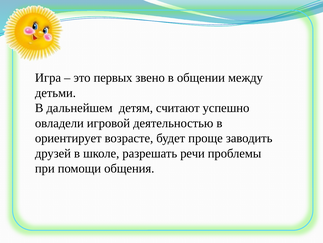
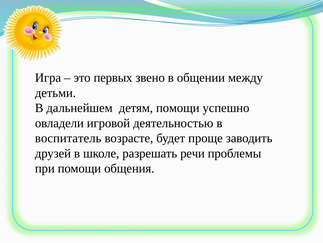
детям считают: считают -> помощи
ориентирует: ориентирует -> воспитатель
